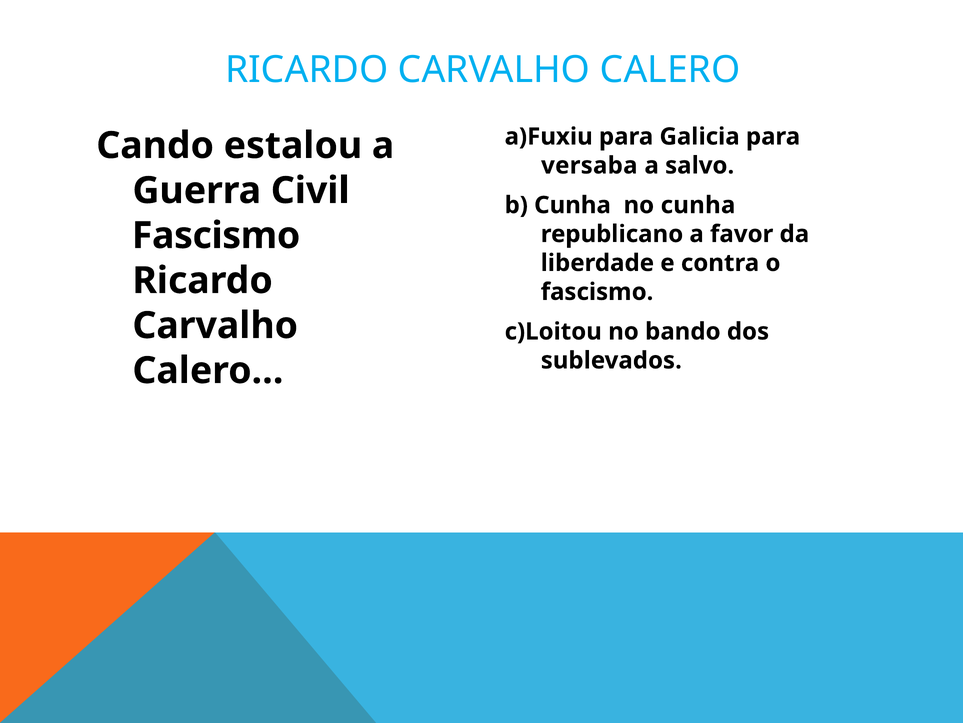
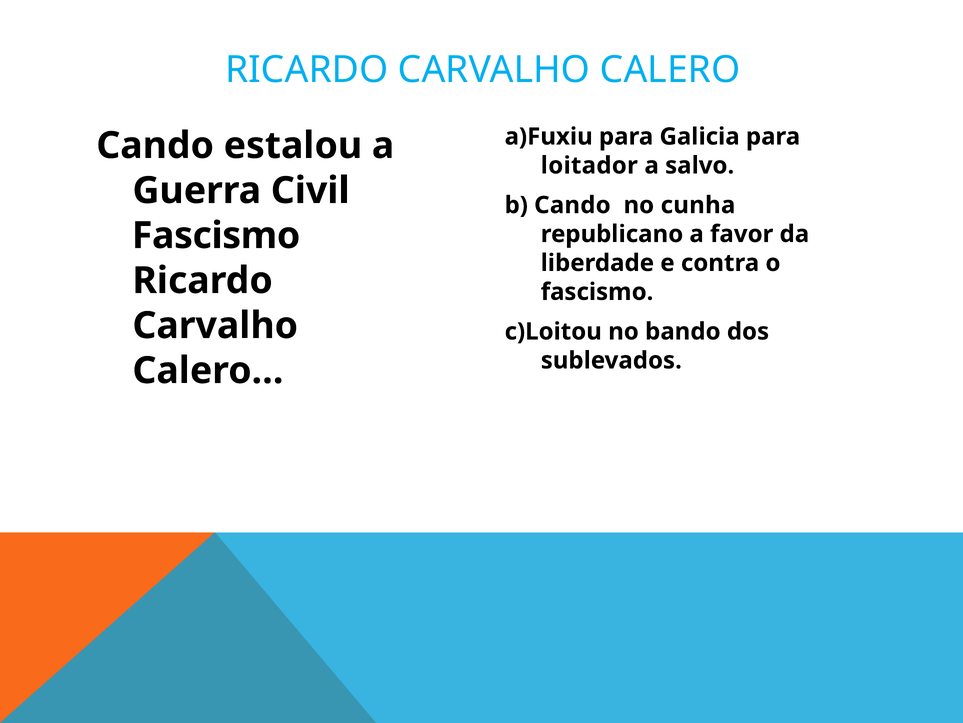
versaba: versaba -> loitador
b Cunha: Cunha -> Cando
